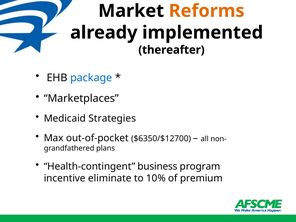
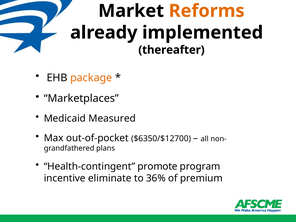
package colour: blue -> orange
Strategies: Strategies -> Measured
business: business -> promote
10%: 10% -> 36%
